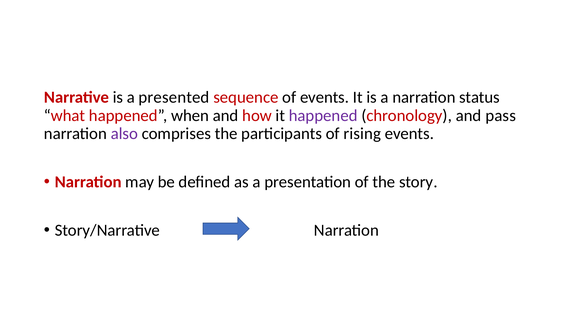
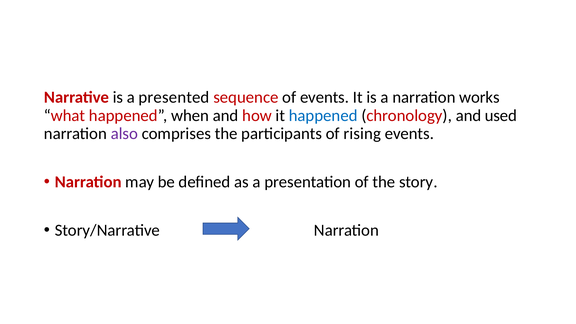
status: status -> works
happened at (323, 116) colour: purple -> blue
pass: pass -> used
